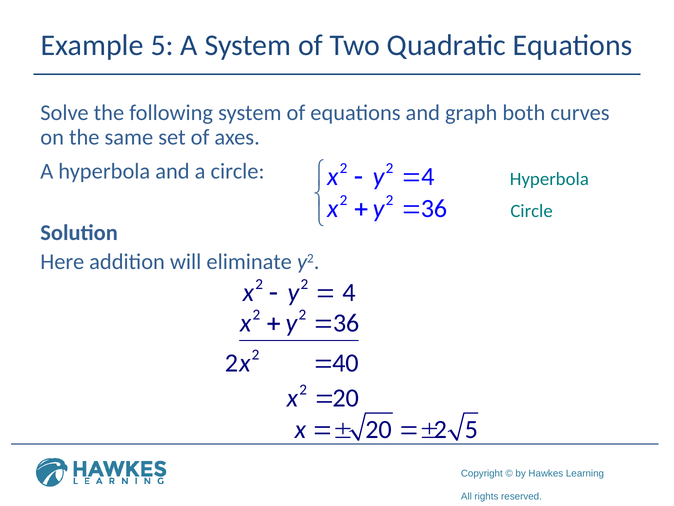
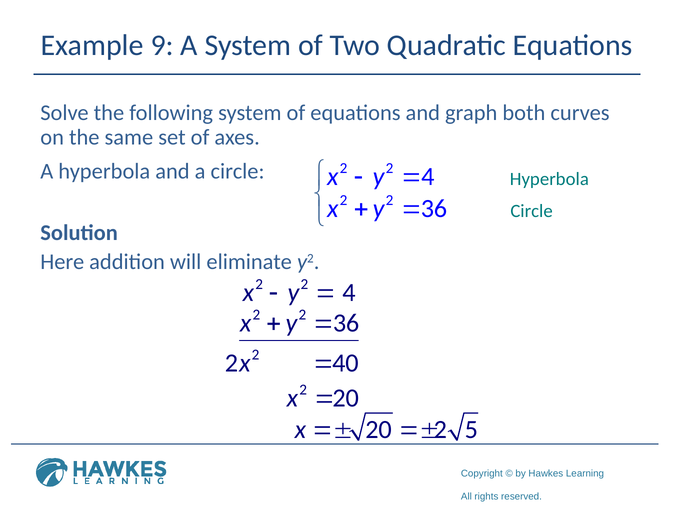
Example 5: 5 -> 9
